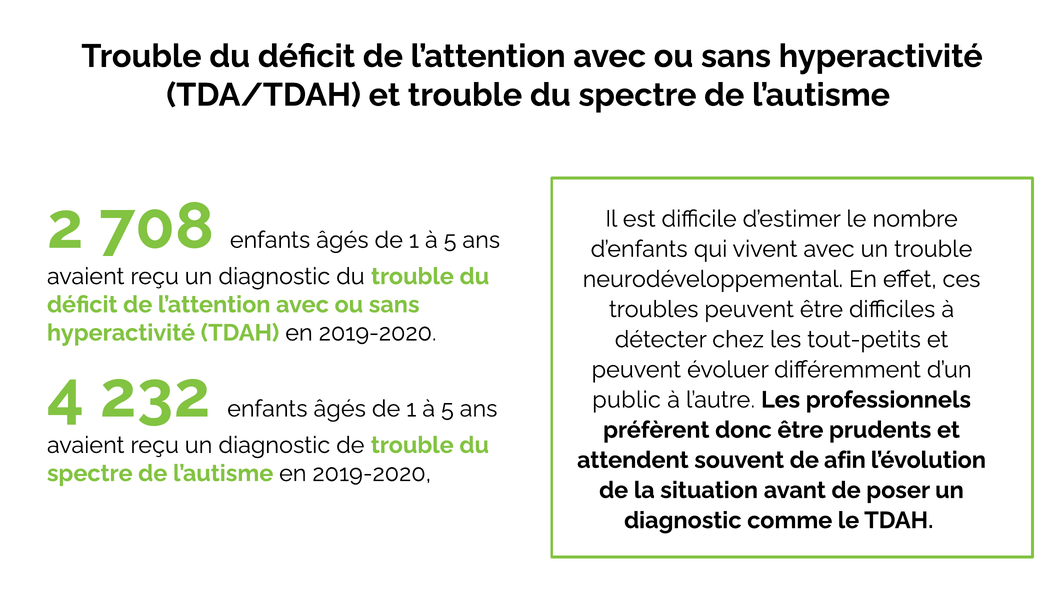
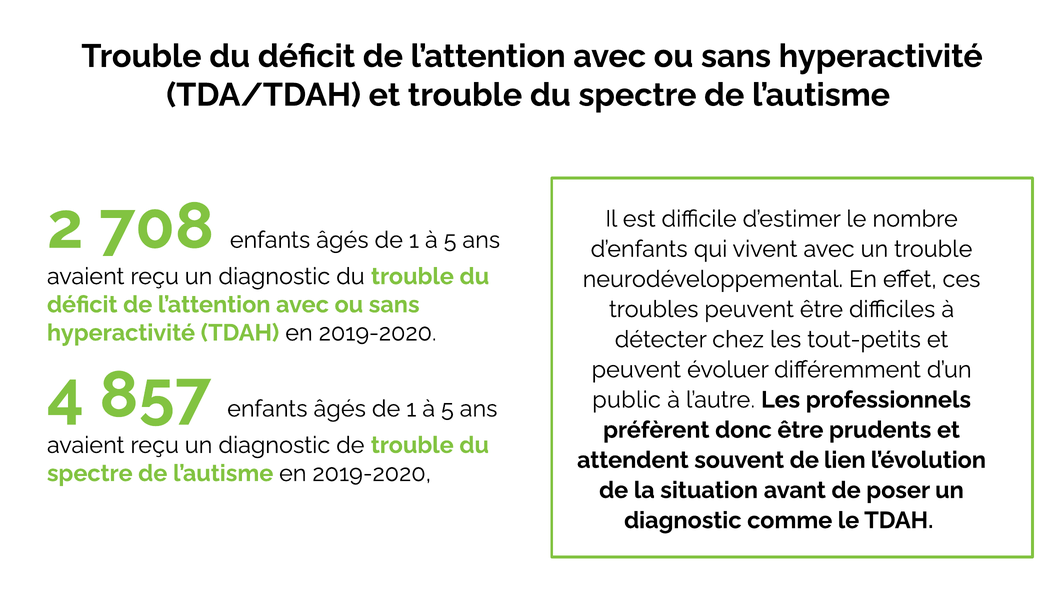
232: 232 -> 857
afin: afin -> lien
